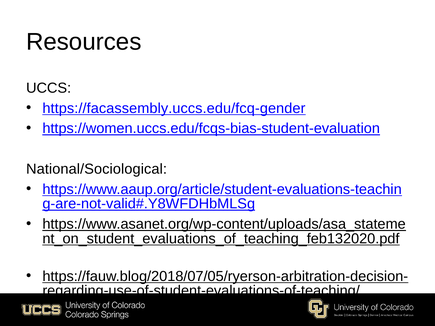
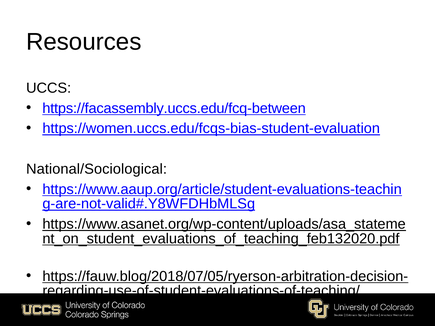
https://facassembly.uccs.edu/fcq-gender: https://facassembly.uccs.edu/fcq-gender -> https://facassembly.uccs.edu/fcq-between
